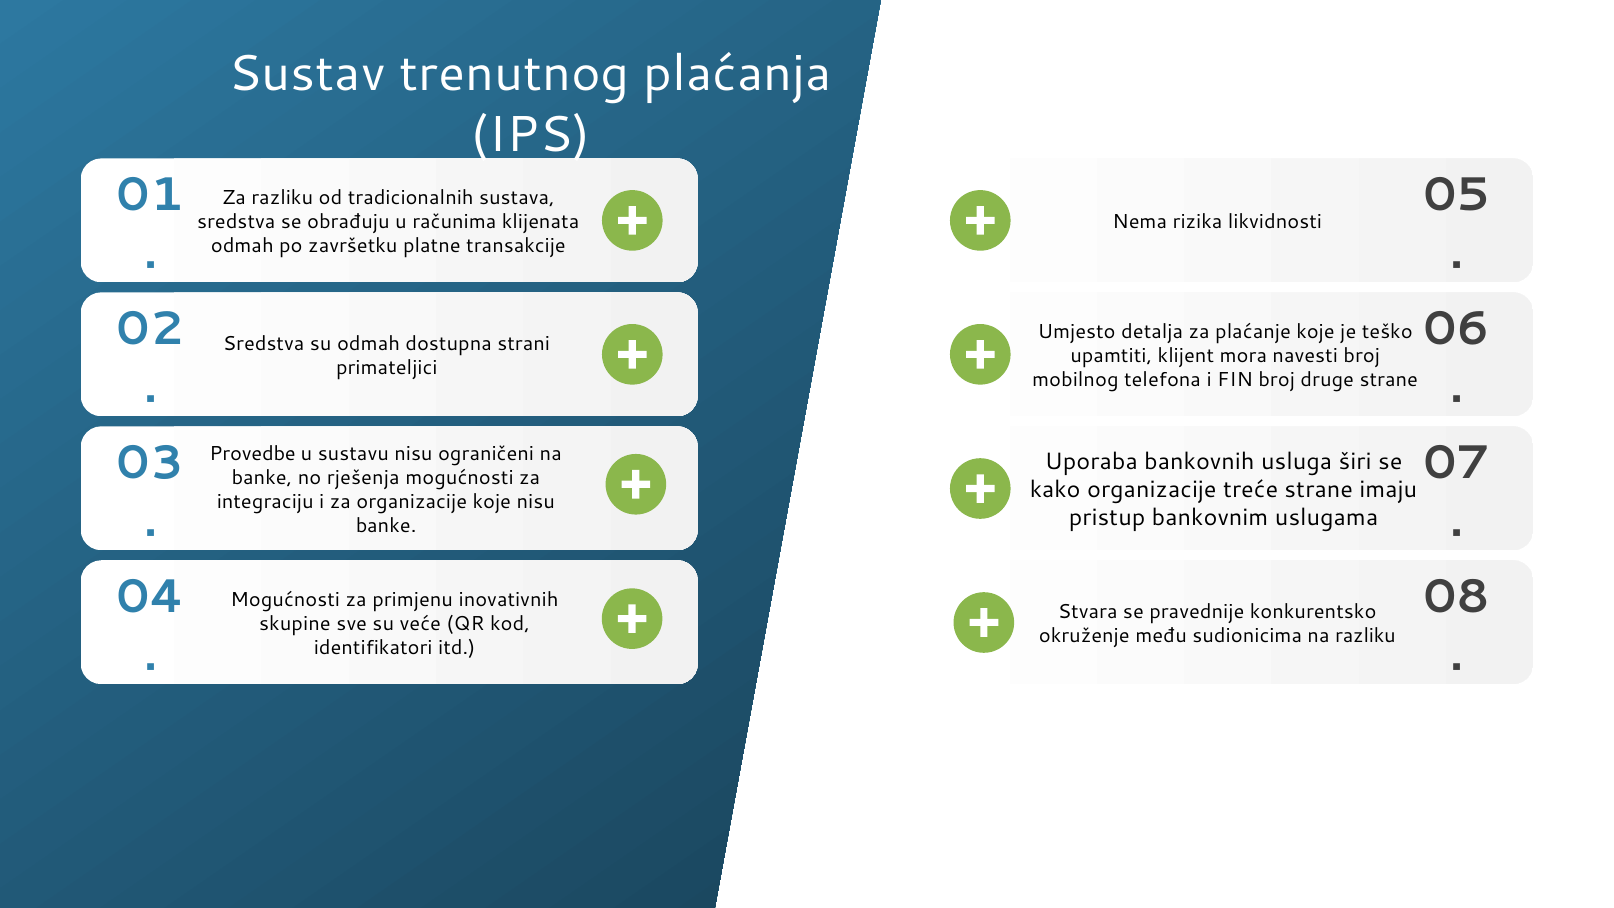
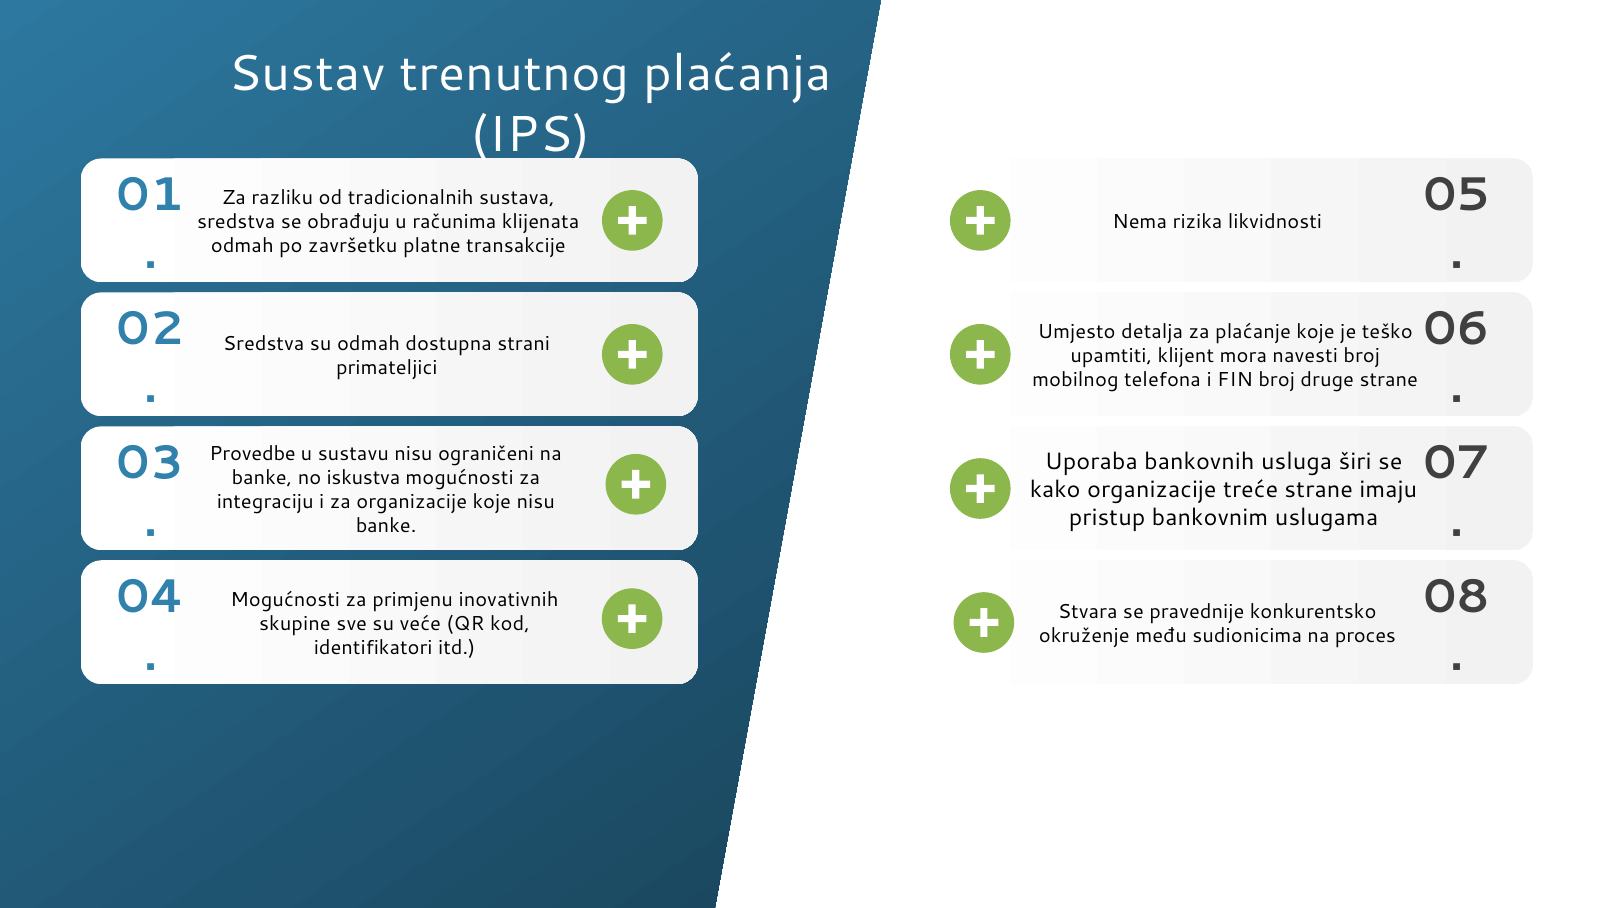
rješenja: rješenja -> iskustva
na razliku: razliku -> proces
